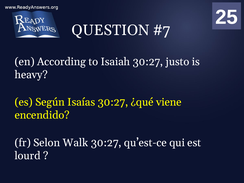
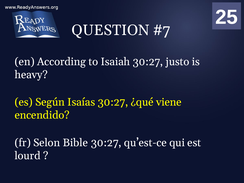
Walk: Walk -> Bible
